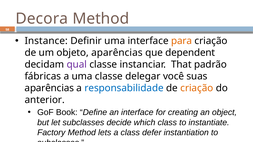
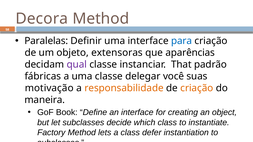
Instance: Instance -> Paralelas
para colour: orange -> blue
objeto aparências: aparências -> extensoras
dependent: dependent -> aparências
aparências at (49, 88): aparências -> motivação
responsabilidade colour: blue -> orange
anterior: anterior -> maneira
